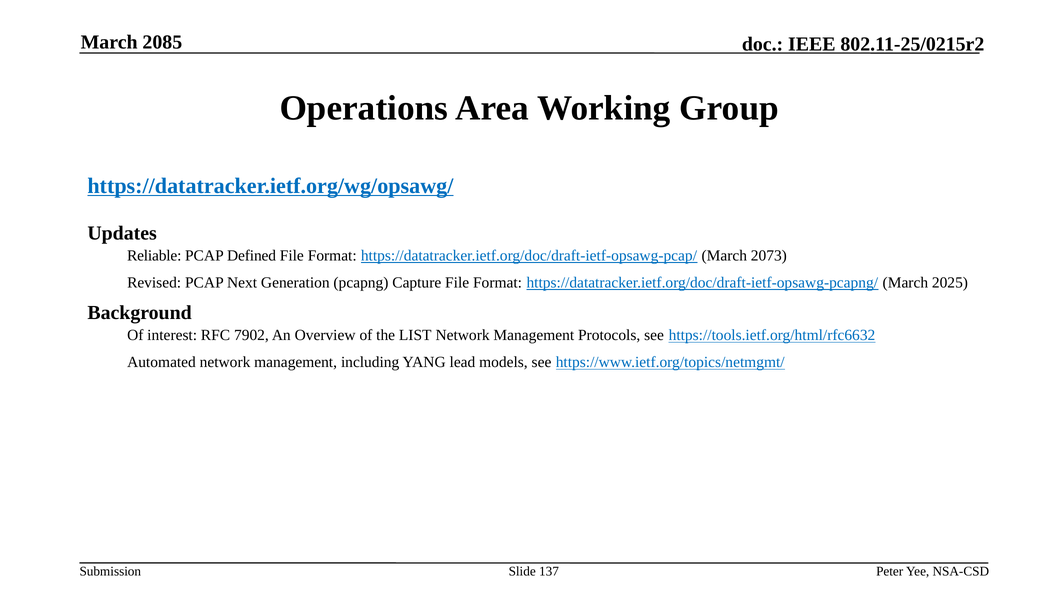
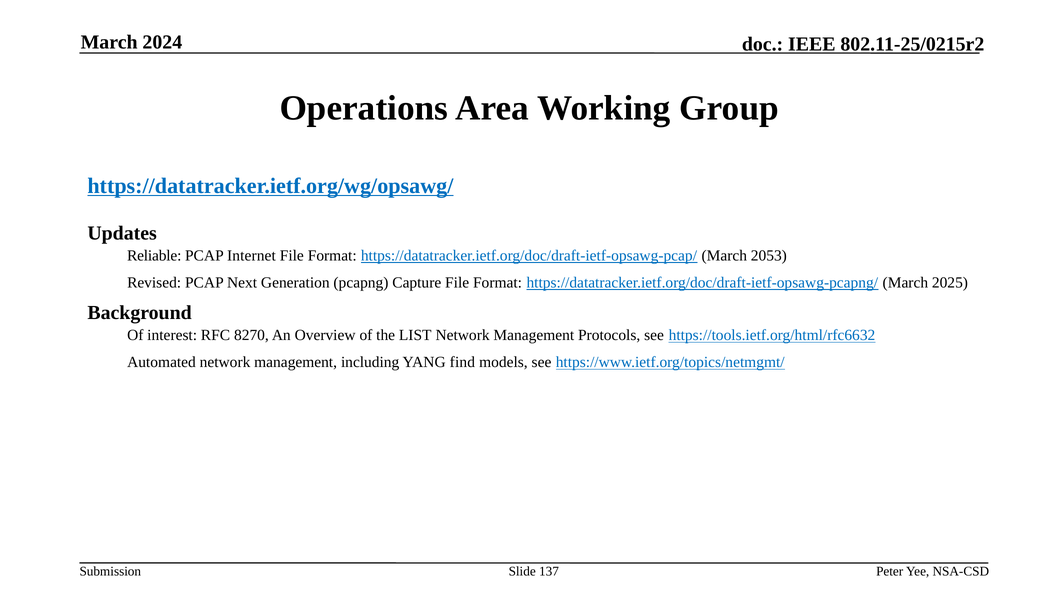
2085: 2085 -> 2024
Defined: Defined -> Internet
2073: 2073 -> 2053
7902: 7902 -> 8270
lead: lead -> find
